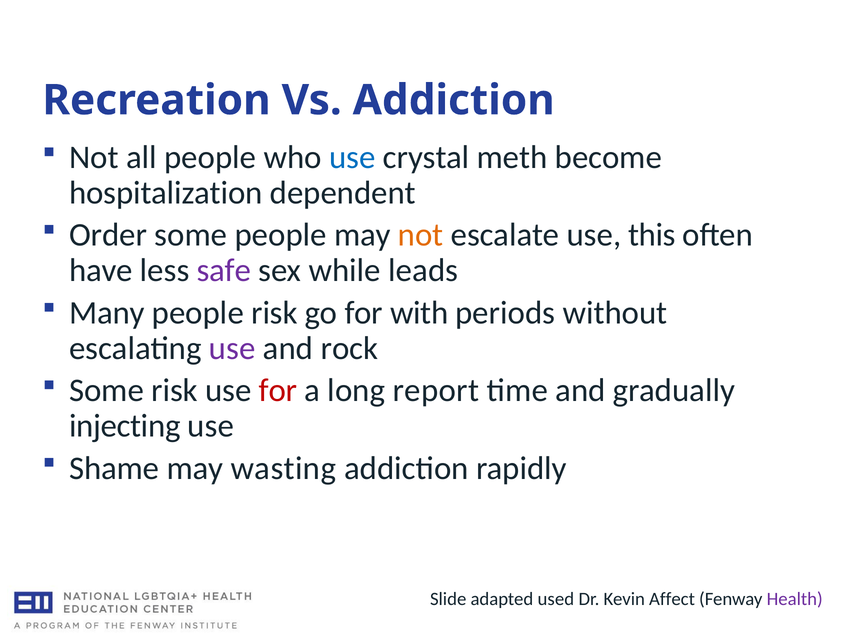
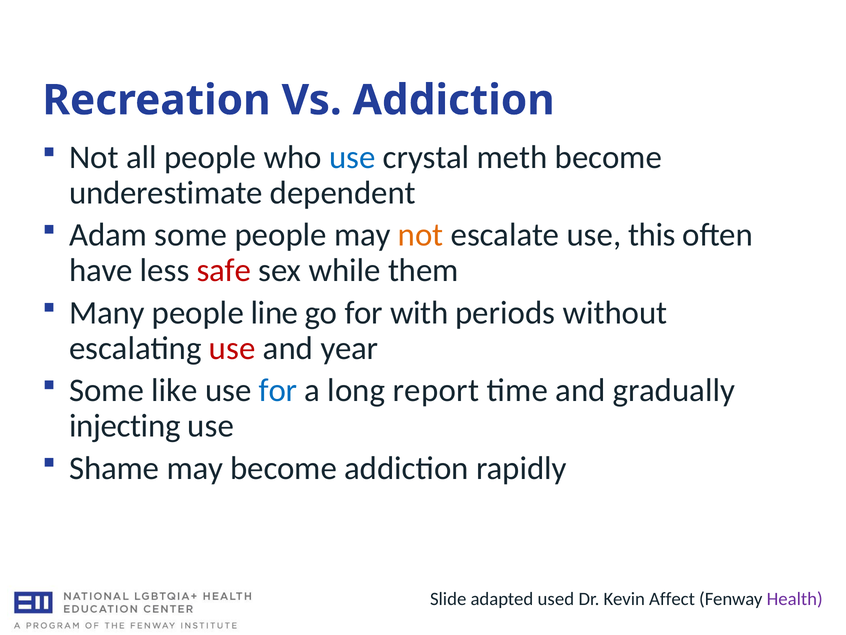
hospitalization: hospitalization -> underestimate
Order: Order -> Adam
safe colour: purple -> red
leads: leads -> them
people risk: risk -> line
use at (232, 348) colour: purple -> red
rock: rock -> year
Some risk: risk -> like
for at (278, 390) colour: red -> blue
may wasting: wasting -> become
